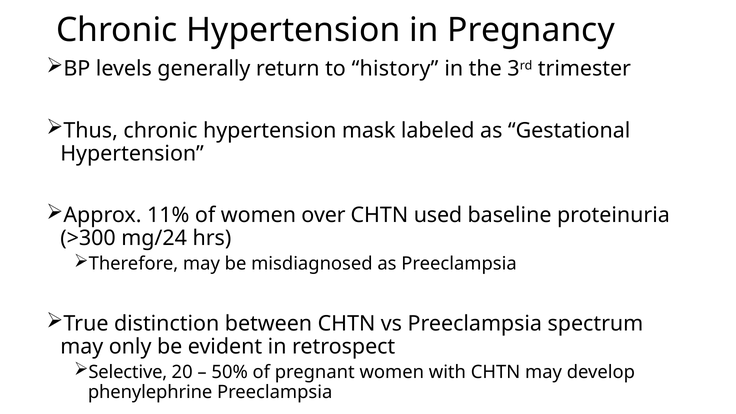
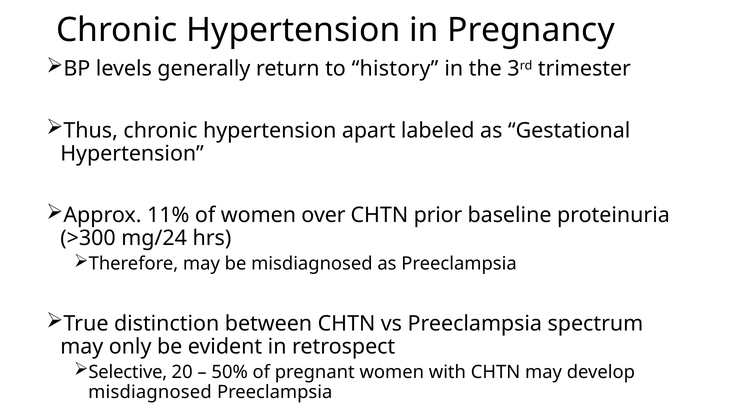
mask: mask -> apart
used: used -> prior
phenylephrine at (150, 392): phenylephrine -> misdiagnosed
